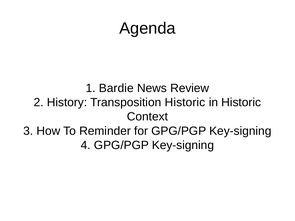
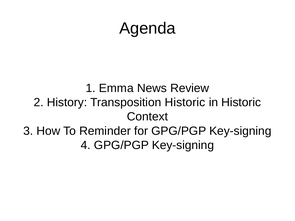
Bardie: Bardie -> Emma
